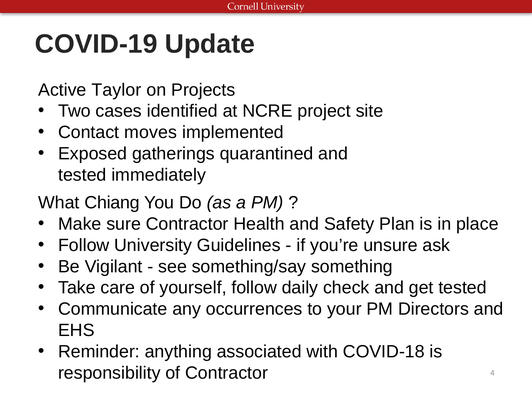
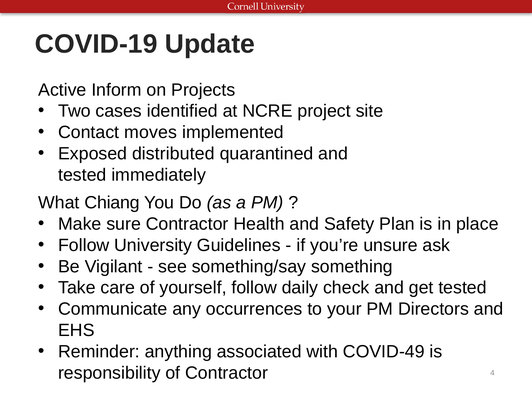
Taylor: Taylor -> Inform
gatherings: gatherings -> distributed
COVID-18: COVID-18 -> COVID-49
